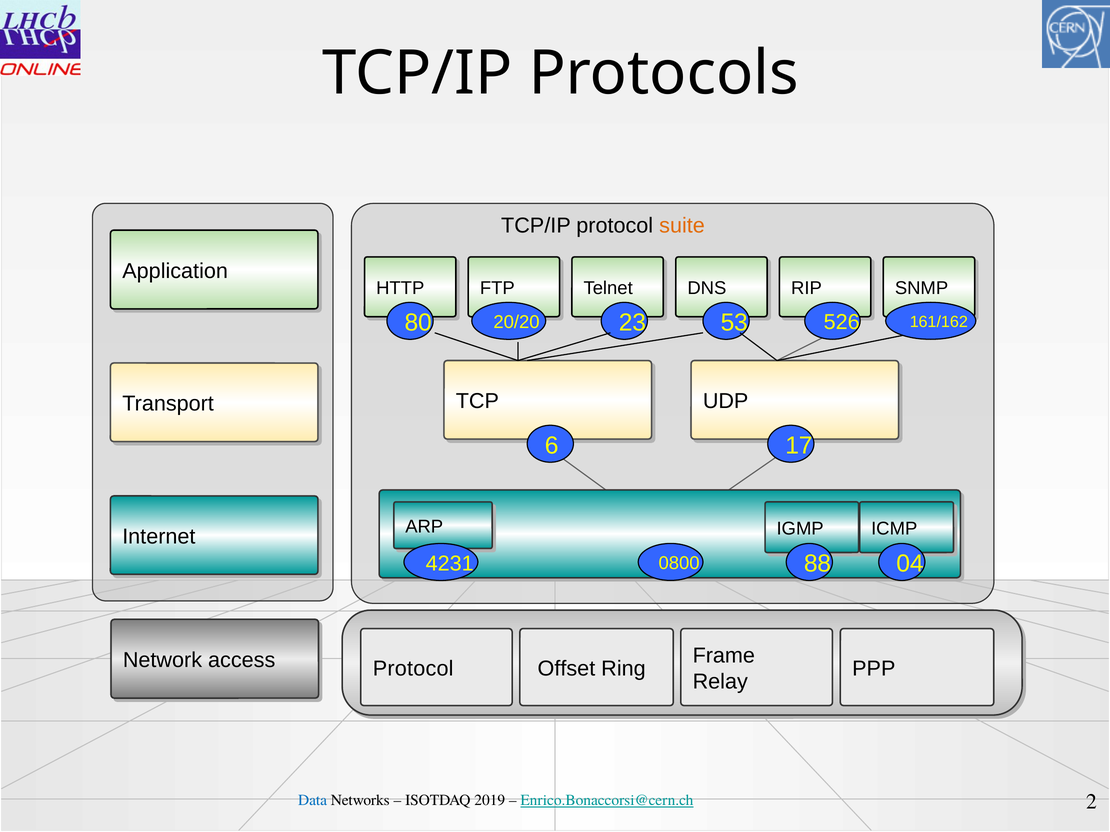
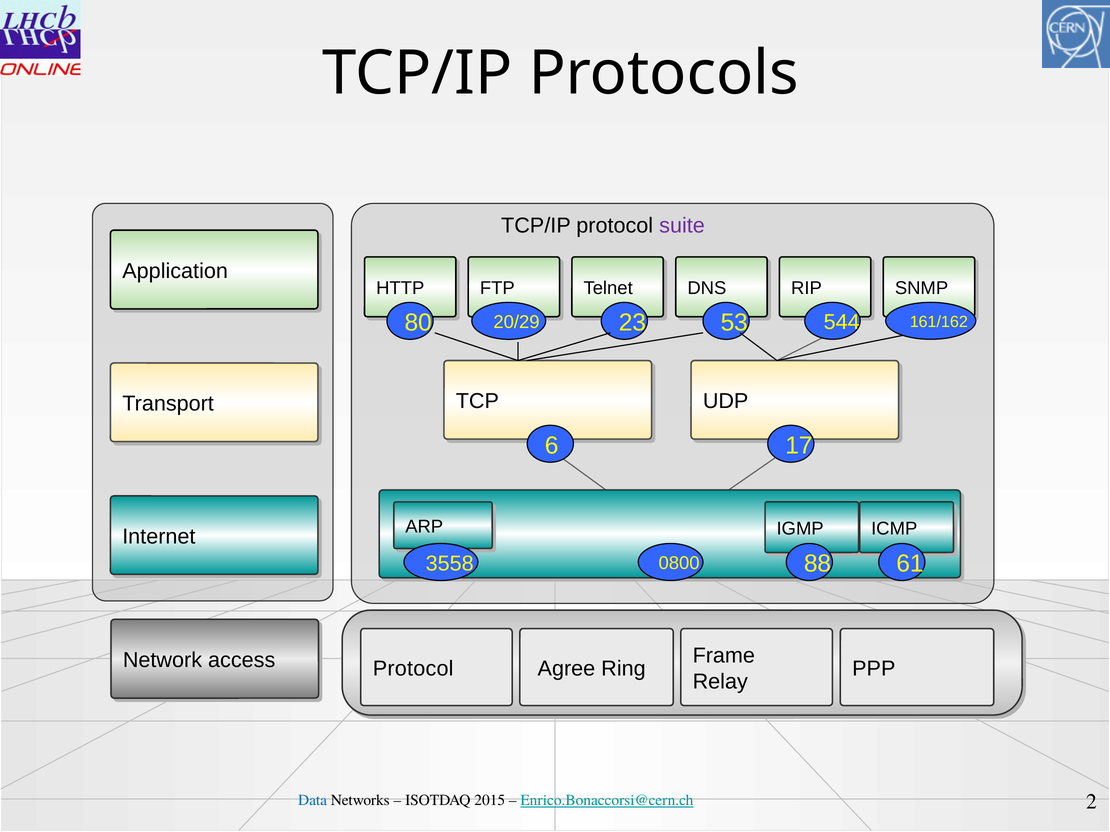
suite colour: orange -> purple
526: 526 -> 544
20/20: 20/20 -> 20/29
4231: 4231 -> 3558
04: 04 -> 61
Offset: Offset -> Agree
2019: 2019 -> 2015
